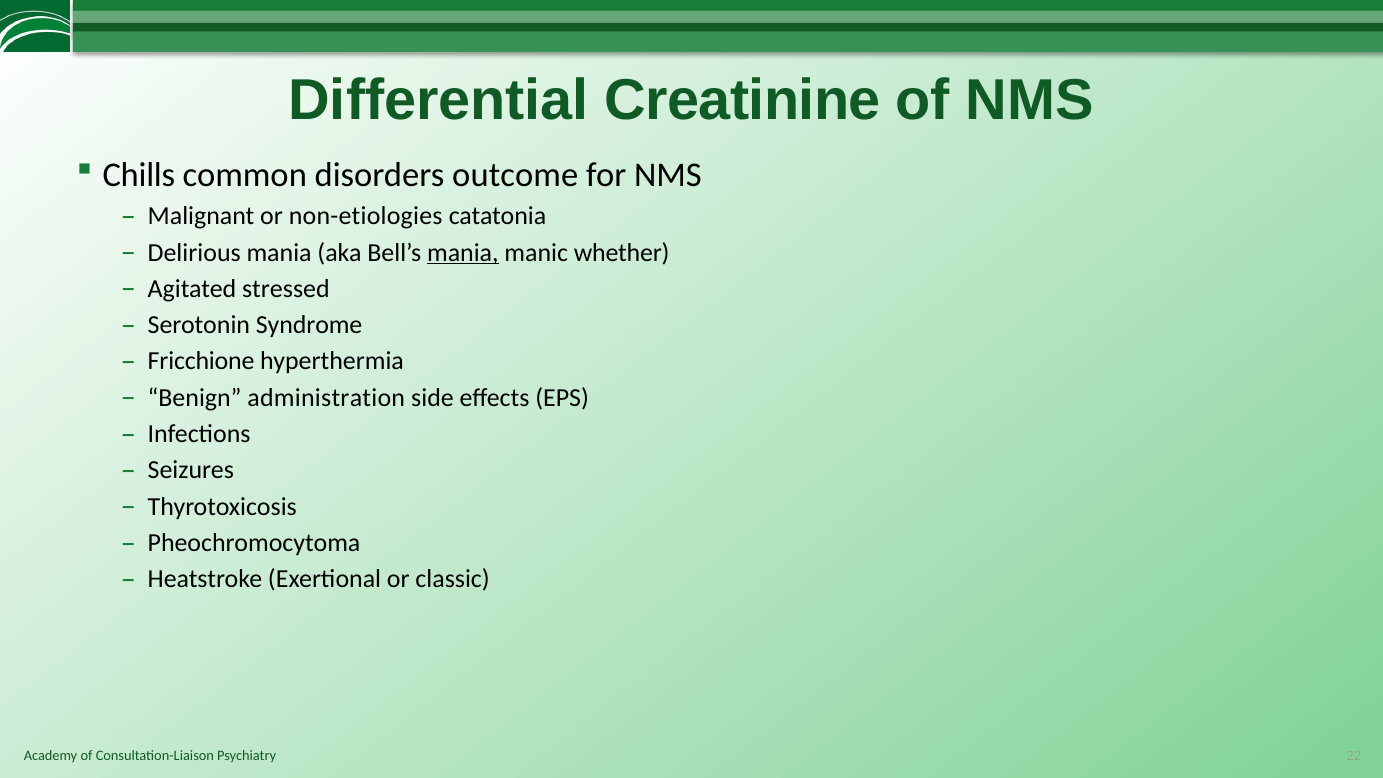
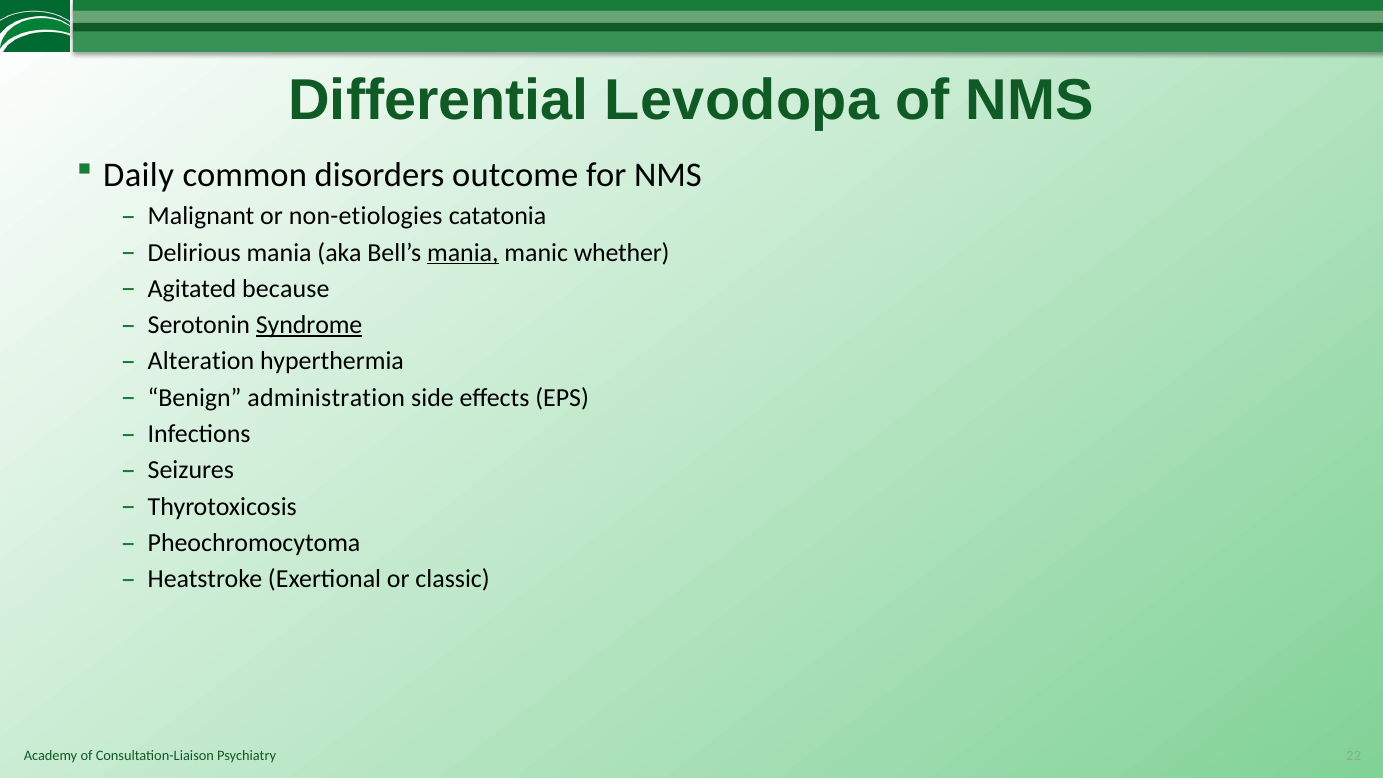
Creatinine: Creatinine -> Levodopa
Chills: Chills -> Daily
stressed: stressed -> because
Syndrome underline: none -> present
Fricchione: Fricchione -> Alteration
